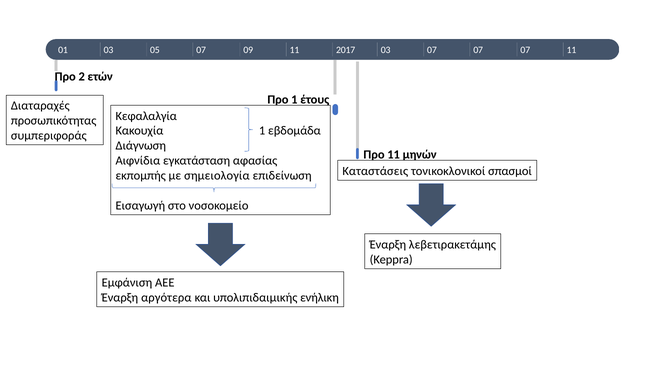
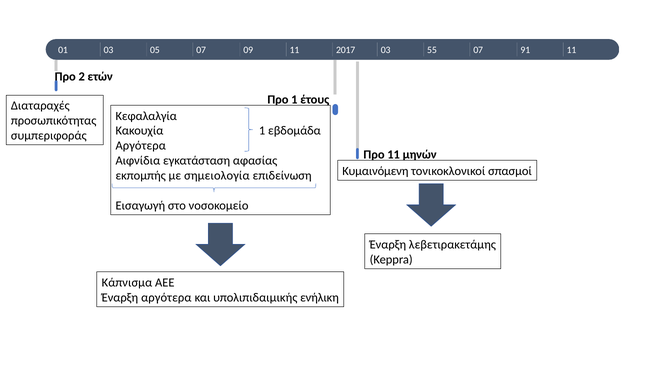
03 07: 07 -> 55
07 at (525, 50): 07 -> 91
Διάγνωση at (141, 146): Διάγνωση -> Αργότερα
Καταστάσεις: Καταστάσεις -> Κυμαινόμενη
Εμφάνιση: Εμφάνιση -> Κάπνισμα
